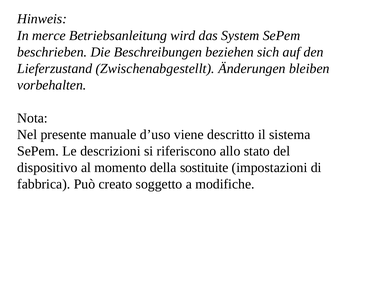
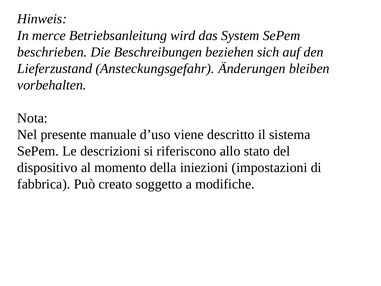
Zwischenabgestellt: Zwischenabgestellt -> Ansteckungsgefahr
sostituite: sostituite -> iniezioni
